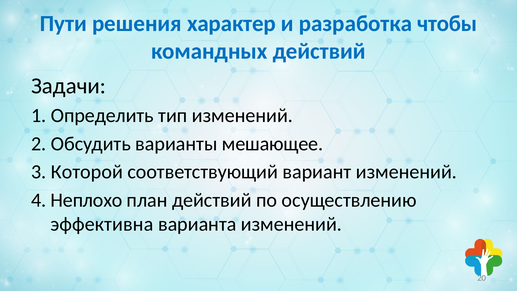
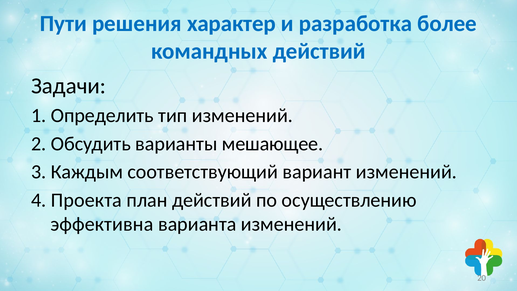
чтобы: чтобы -> более
Которой: Которой -> Каждым
Неплохо: Неплохо -> Проекта
